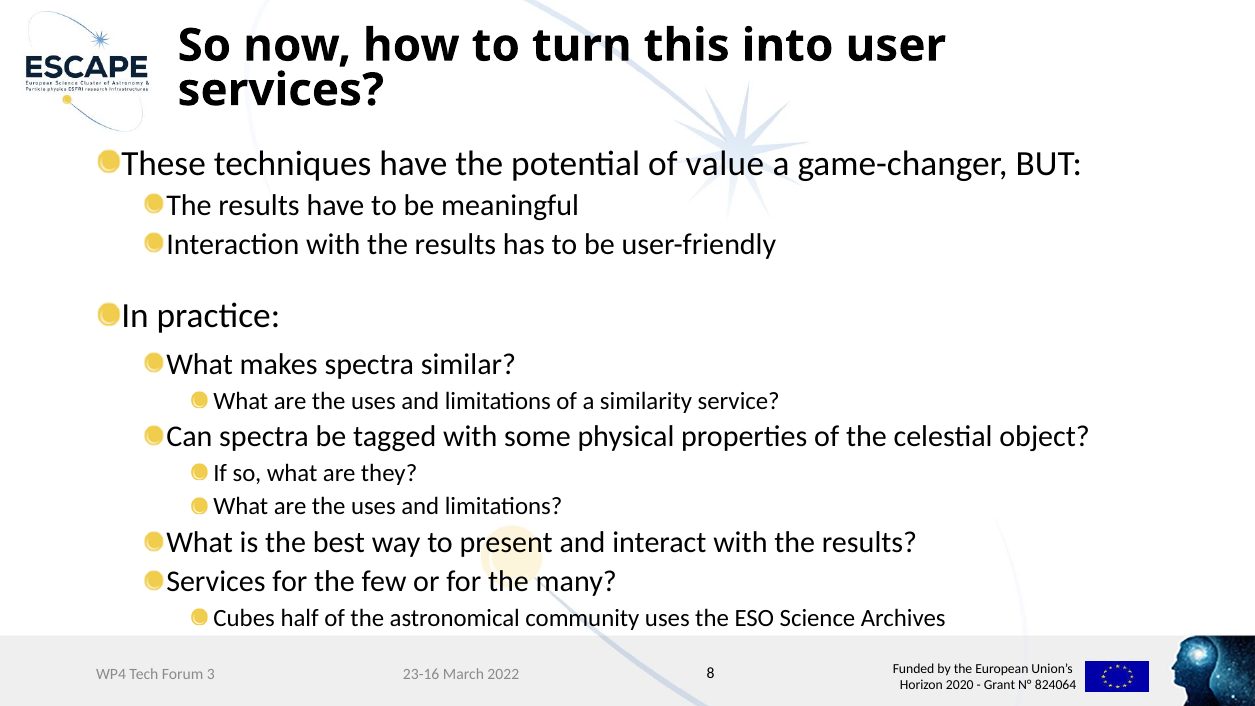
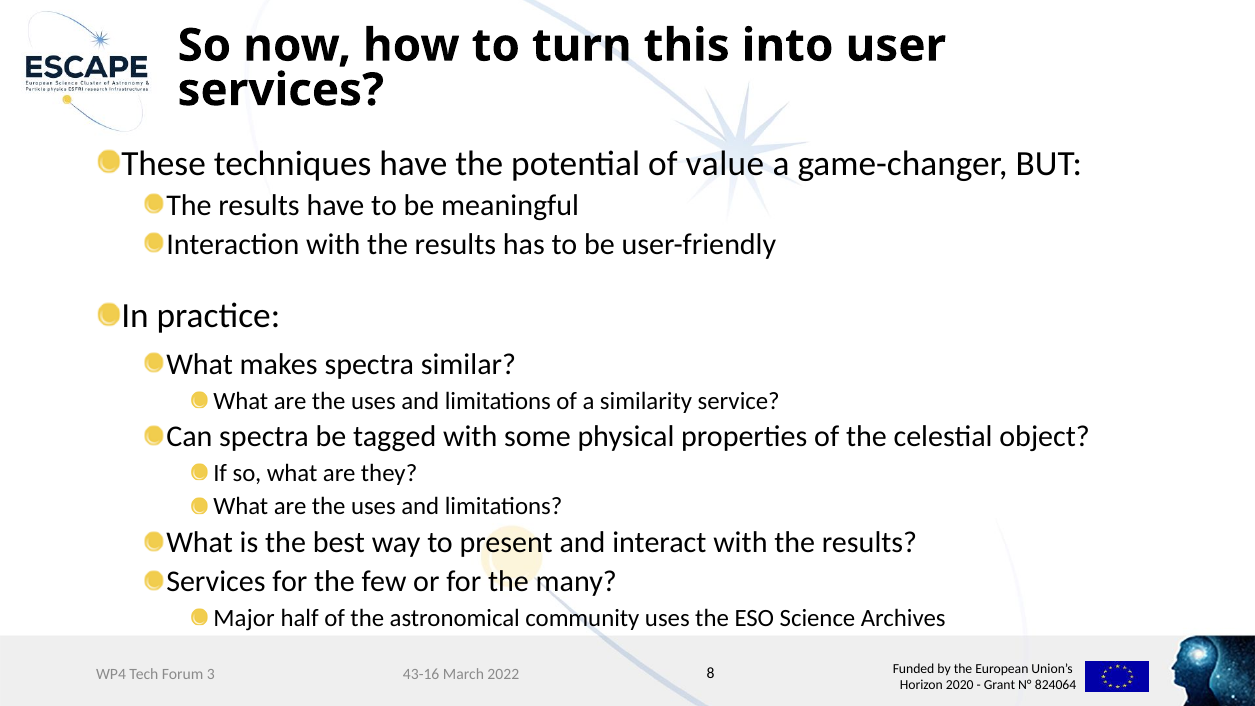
Cubes: Cubes -> Major
23-16: 23-16 -> 43-16
